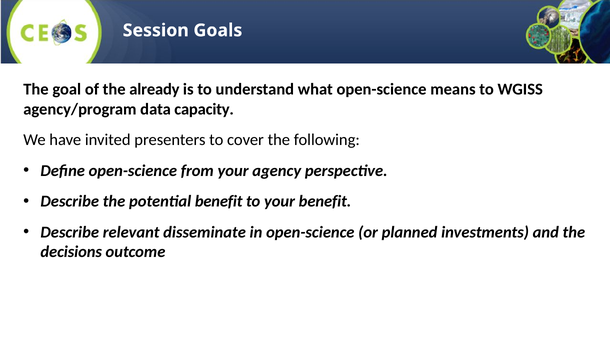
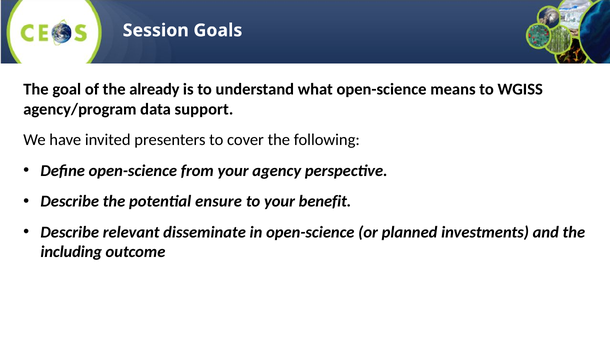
capacity: capacity -> support
potential benefit: benefit -> ensure
decisions: decisions -> including
